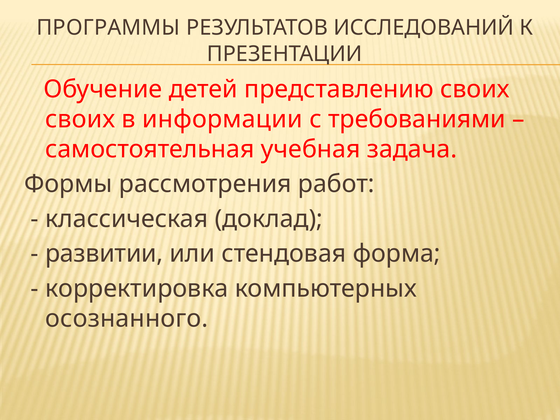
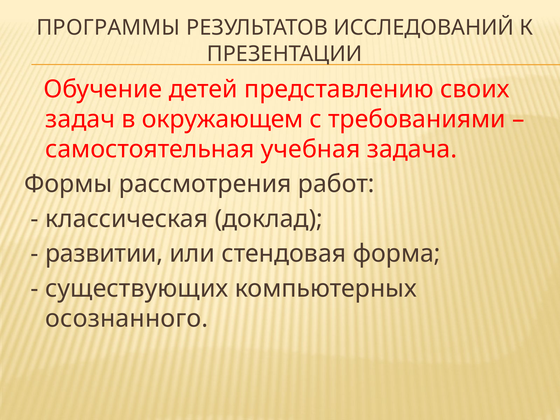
своих at (80, 119): своих -> задач
информации: информации -> окружающем
корректировка: корректировка -> существующих
